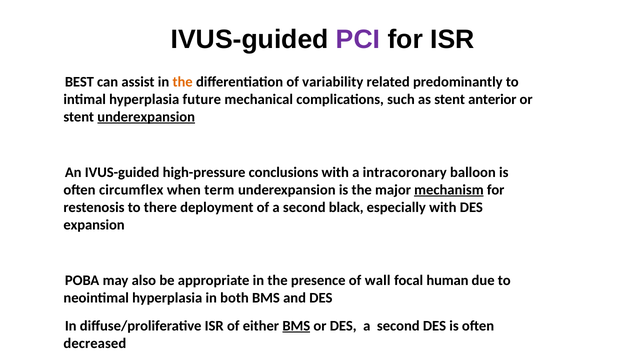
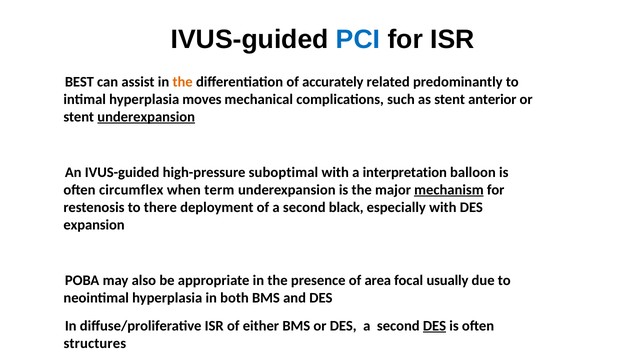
PCI colour: purple -> blue
variability: variability -> accurately
future: future -> moves
conclusions: conclusions -> suboptimal
intracoronary: intracoronary -> interpretation
wall: wall -> area
human: human -> usually
BMS at (296, 326) underline: present -> none
DES at (435, 326) underline: none -> present
decreased: decreased -> structures
